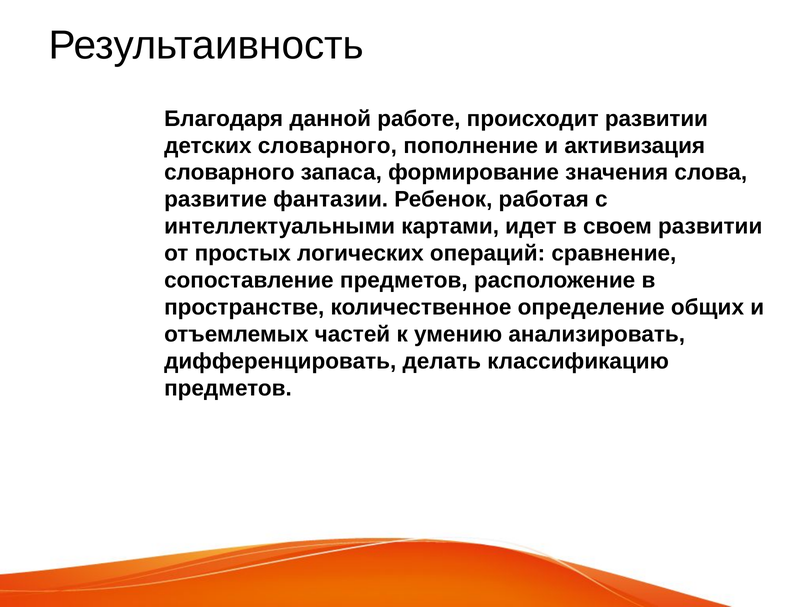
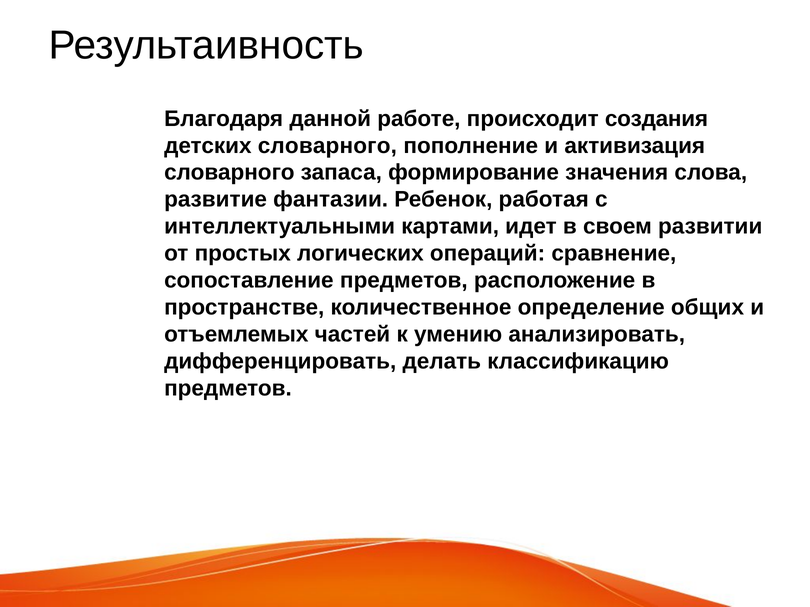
происходит развитии: развитии -> создания
